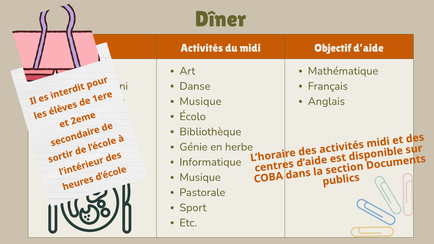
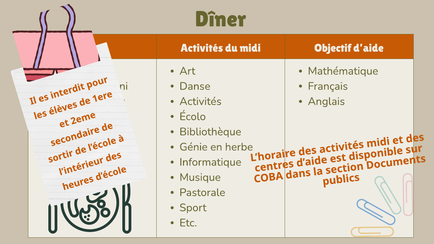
Musique at (200, 101): Musique -> Activités
